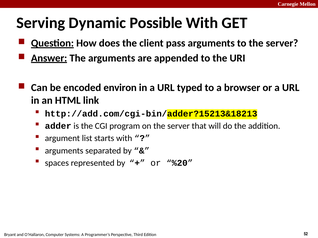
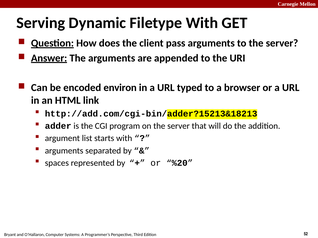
Possible: Possible -> Filetype
